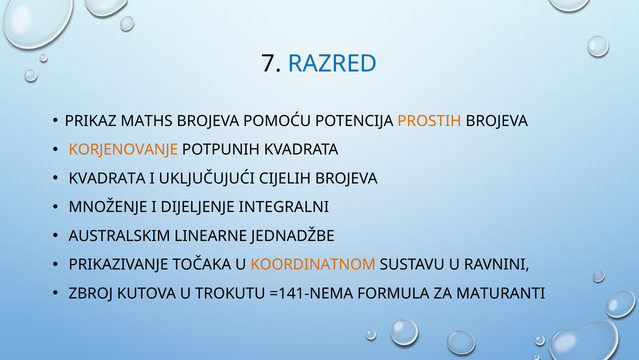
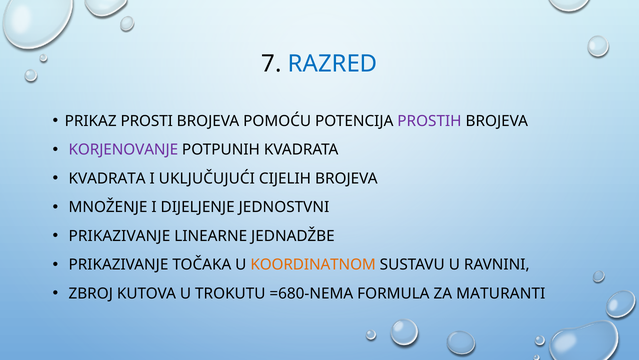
MATHS: MATHS -> PROSTI
PROSTIH colour: orange -> purple
KORJENOVANJE colour: orange -> purple
INTEGRALNI: INTEGRALNI -> JEDNOSTVNI
AUSTRALSKIM at (119, 236): AUSTRALSKIM -> PRIKAZIVANJE
=141-NEMA: =141-NEMA -> =680-NEMA
